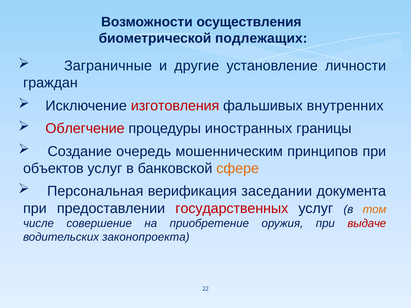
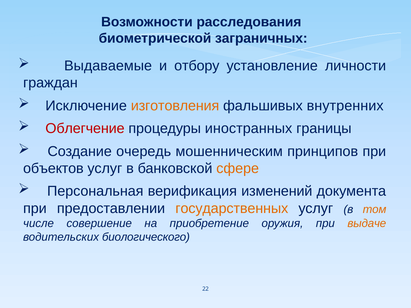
осуществления: осуществления -> расследования
подлежащих: подлежащих -> заграничных
Заграничные: Заграничные -> Выдаваемые
другие: другие -> отбору
изготовления colour: red -> orange
заседании: заседании -> изменений
государственных colour: red -> orange
выдаче colour: red -> orange
законопроекта: законопроекта -> биологического
